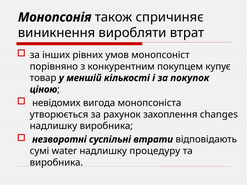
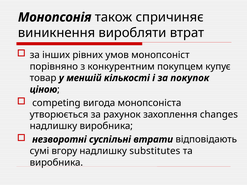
невідомих: невідомих -> competing
water: water -> вгору
процедуру: процедуру -> substitutes
